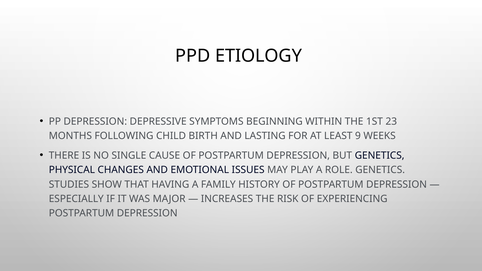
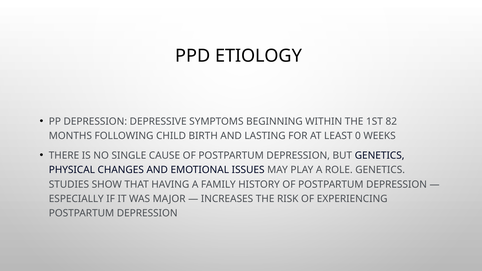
23: 23 -> 82
9: 9 -> 0
